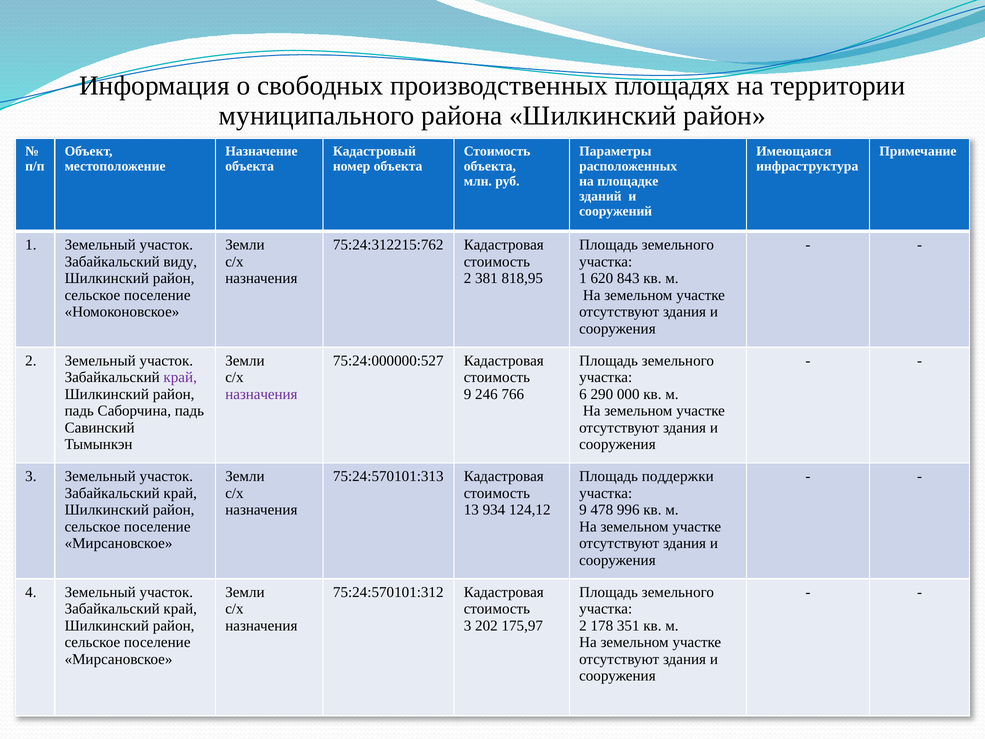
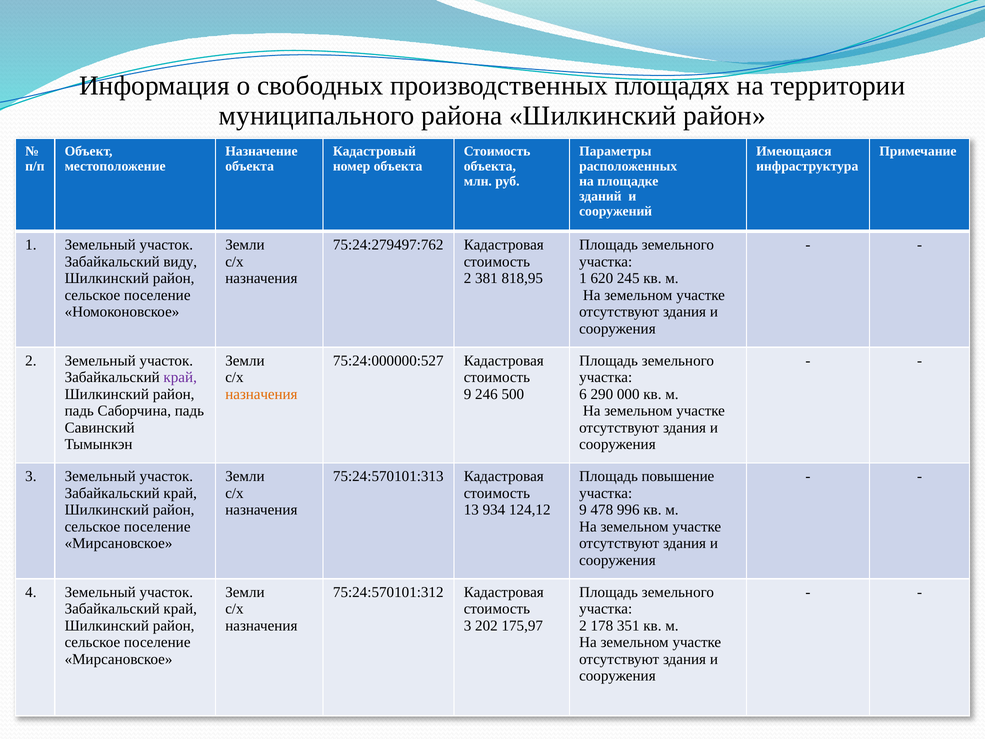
75:24:312215:762: 75:24:312215:762 -> 75:24:279497:762
843: 843 -> 245
назначения at (261, 394) colour: purple -> orange
766: 766 -> 500
поддержки: поддержки -> повышение
